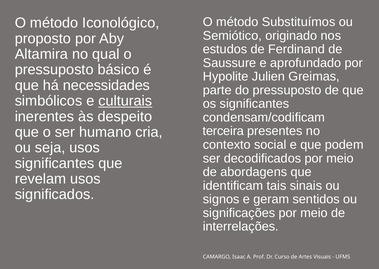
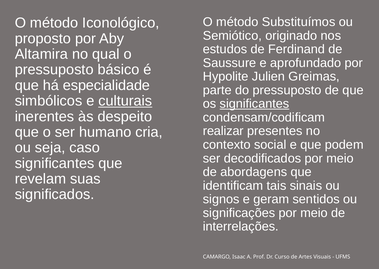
necessidades: necessidades -> especialidade
significantes at (254, 104) underline: none -> present
terceira: terceira -> realizar
seja usos: usos -> caso
revelam usos: usos -> suas
